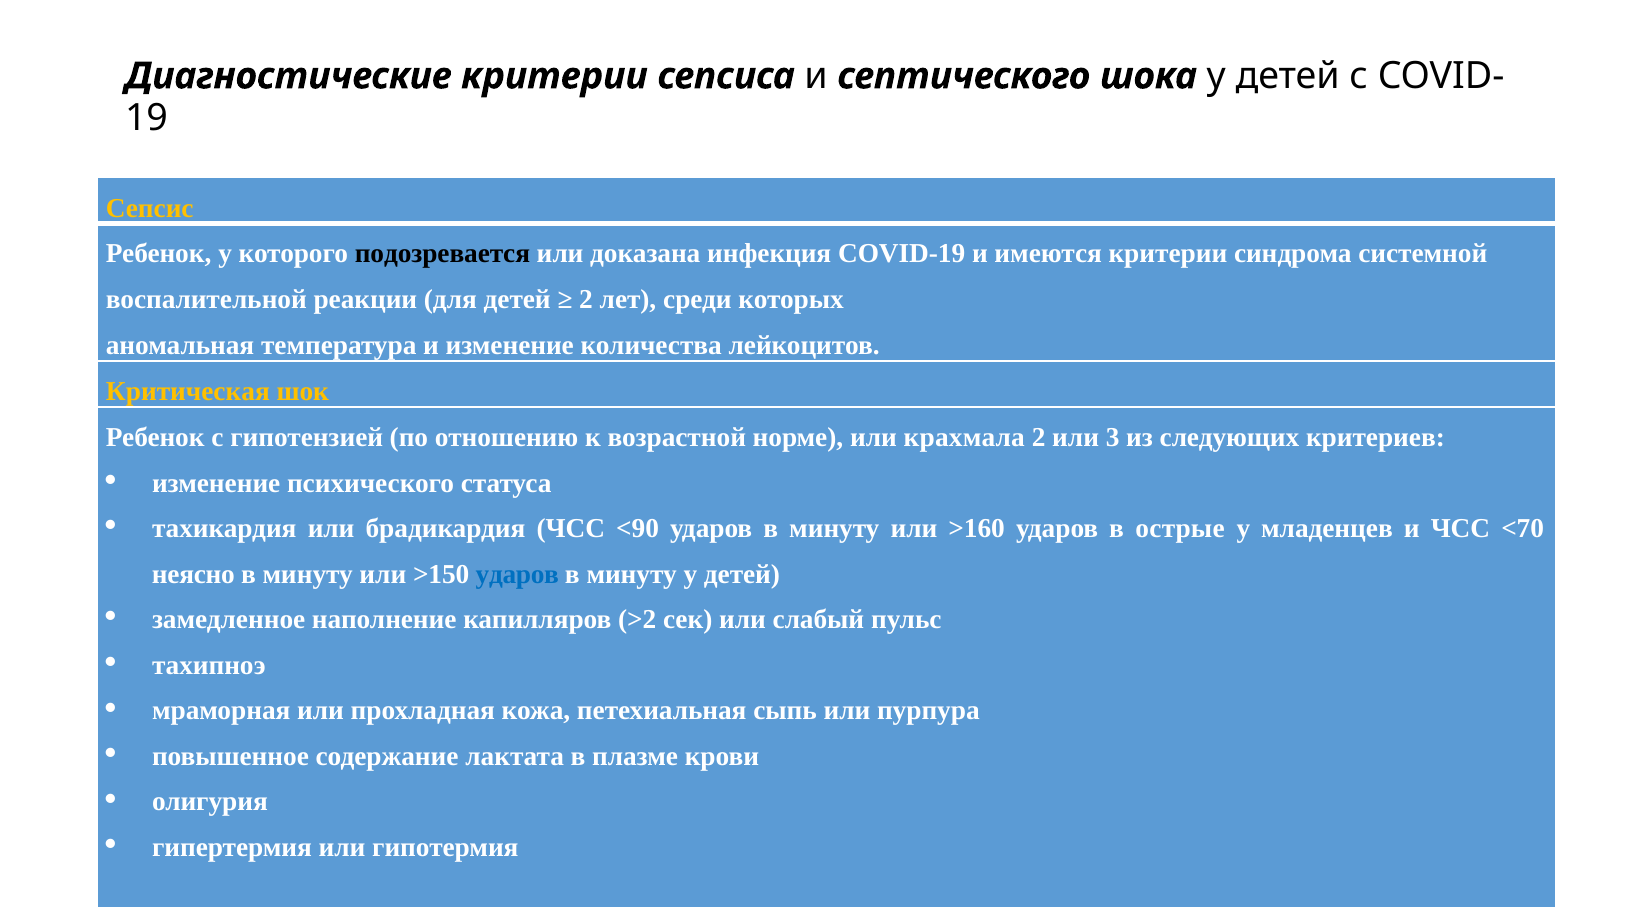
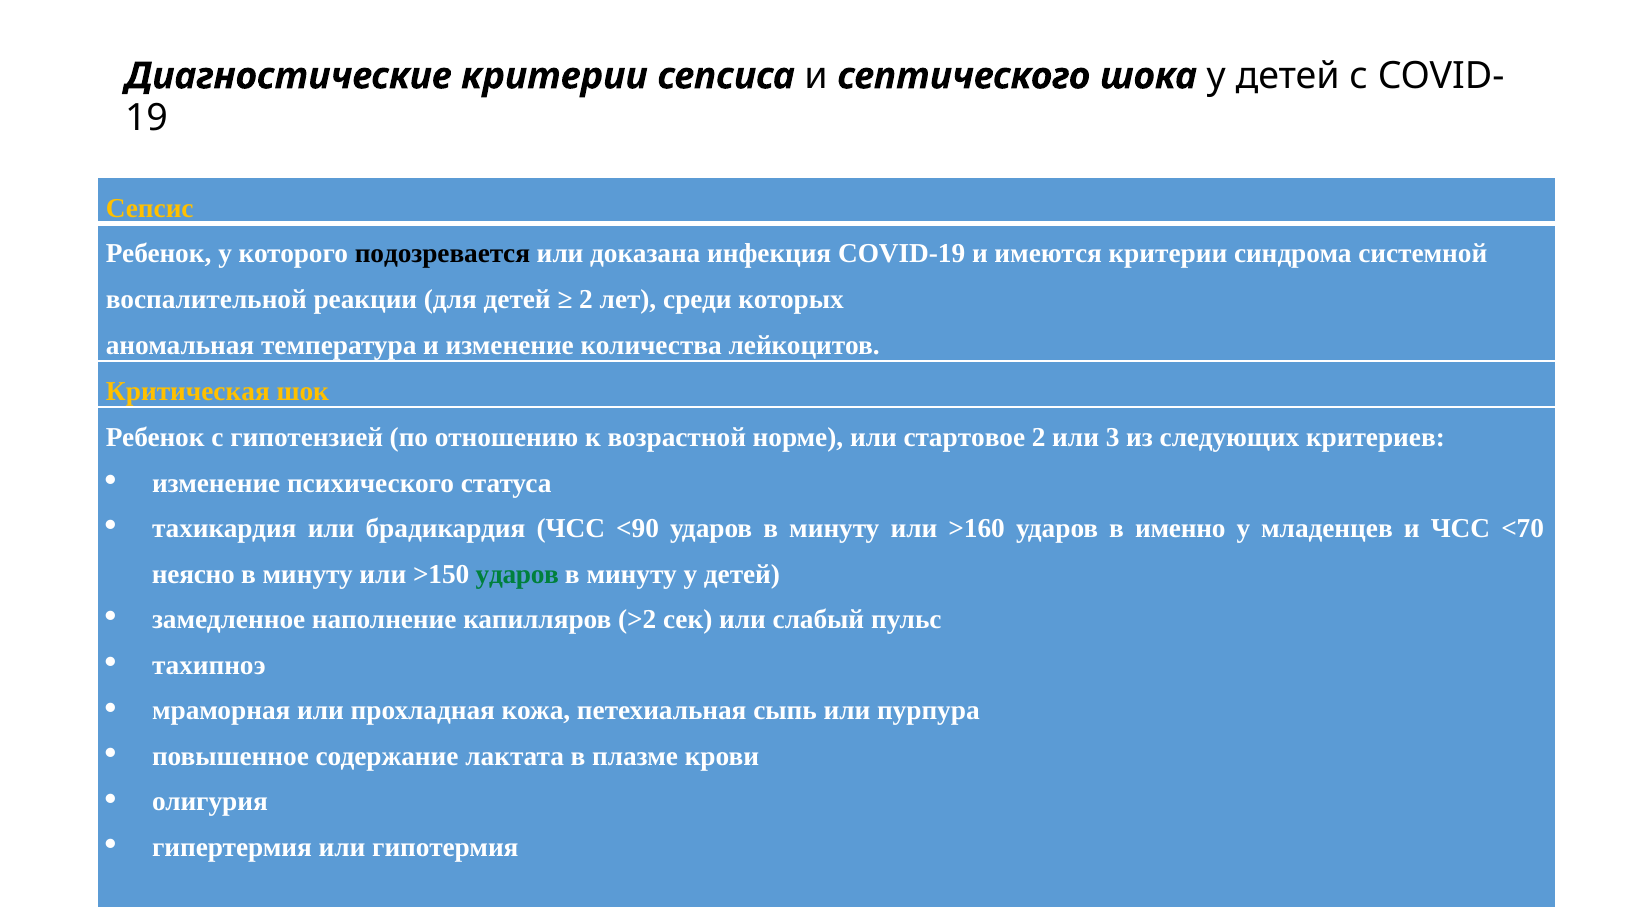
крахмала: крахмала -> стартовое
острые: острые -> именно
ударов at (517, 574) colour: blue -> green
